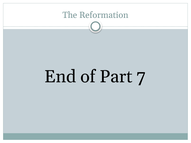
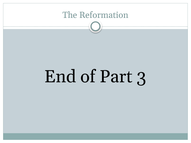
7: 7 -> 3
